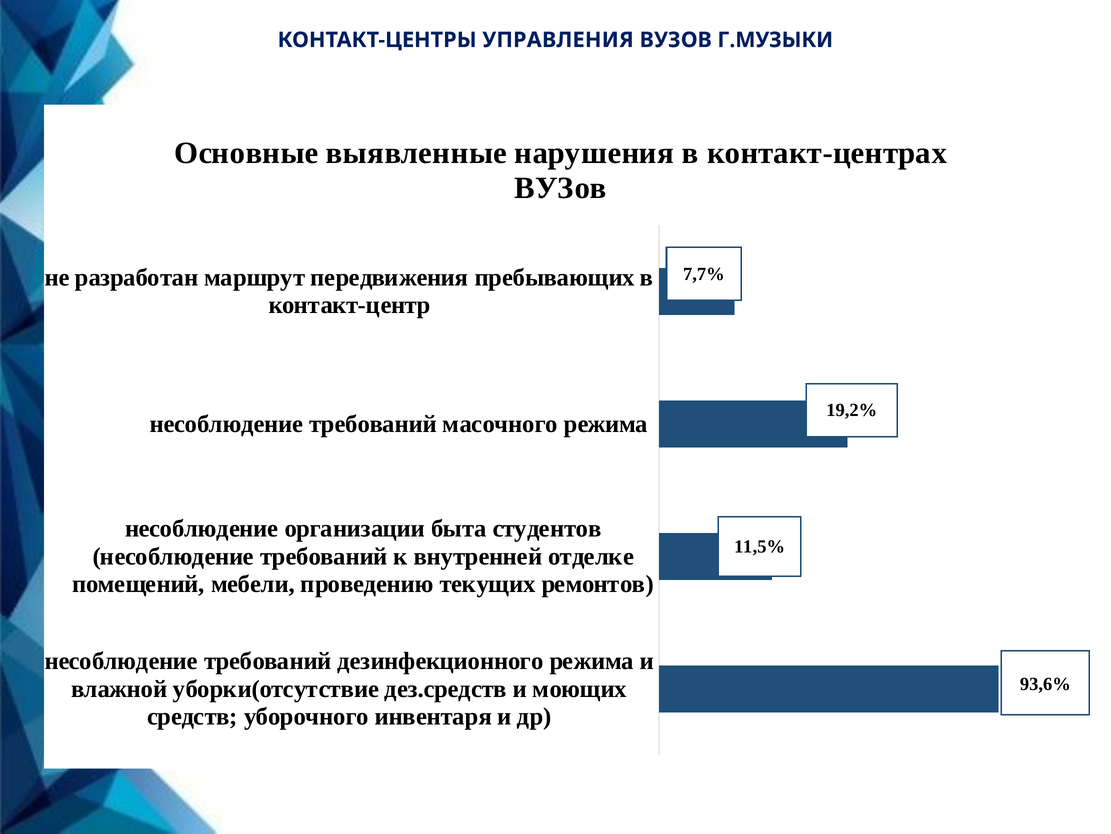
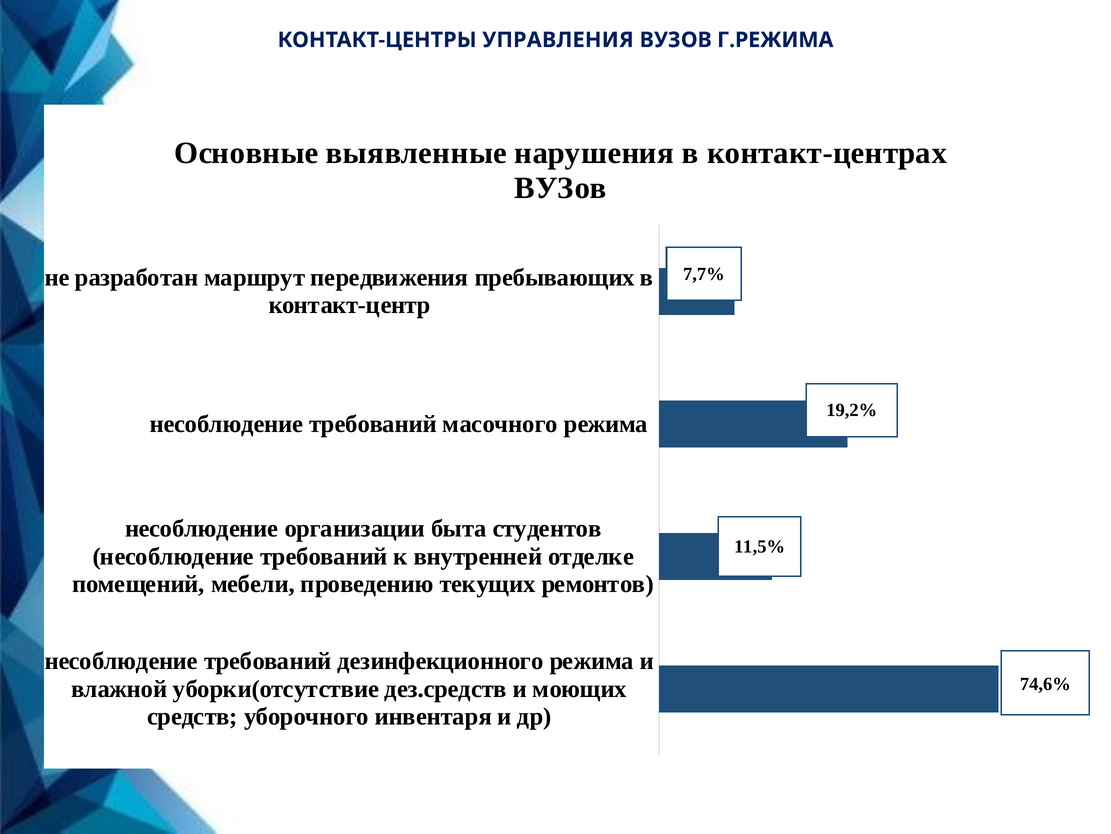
Г.МУЗЫКИ: Г.МУЗЫКИ -> Г.РЕЖИМА
93,6%: 93,6% -> 74,6%
